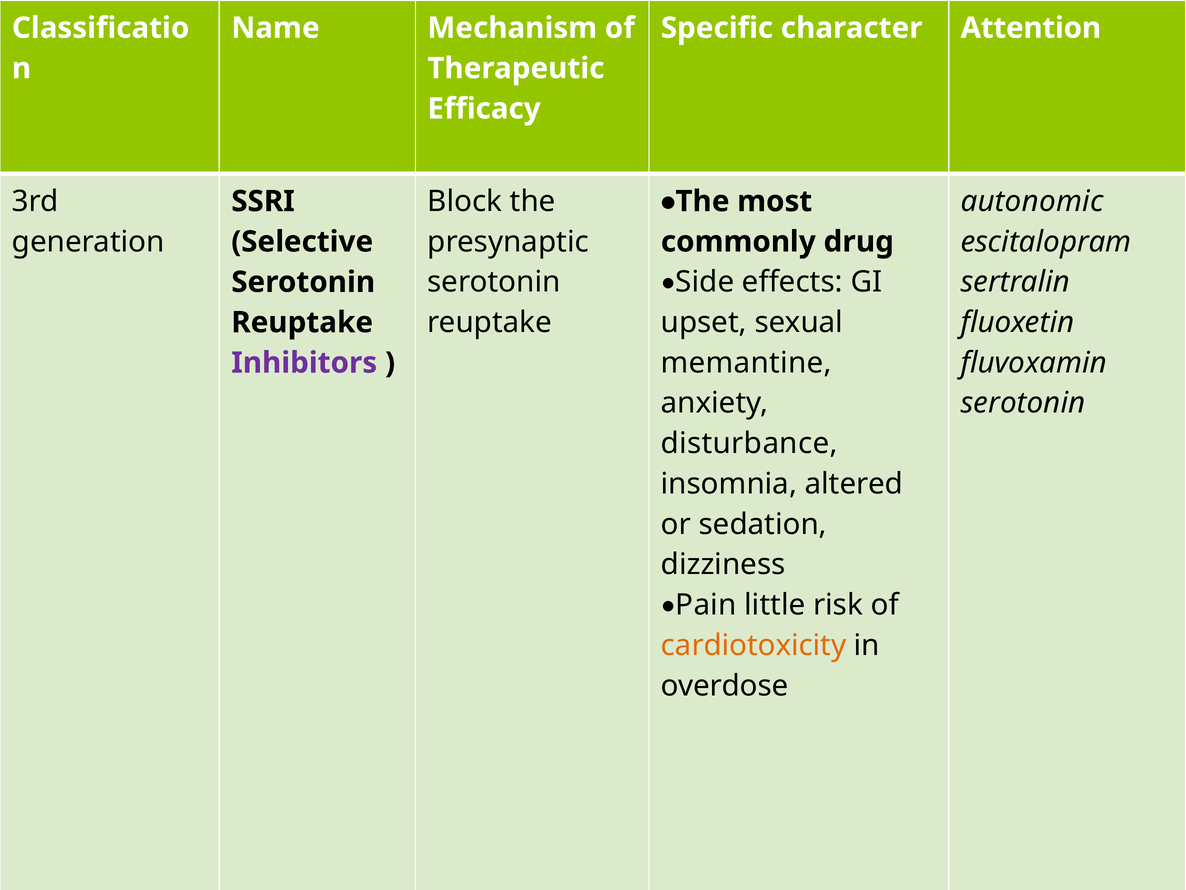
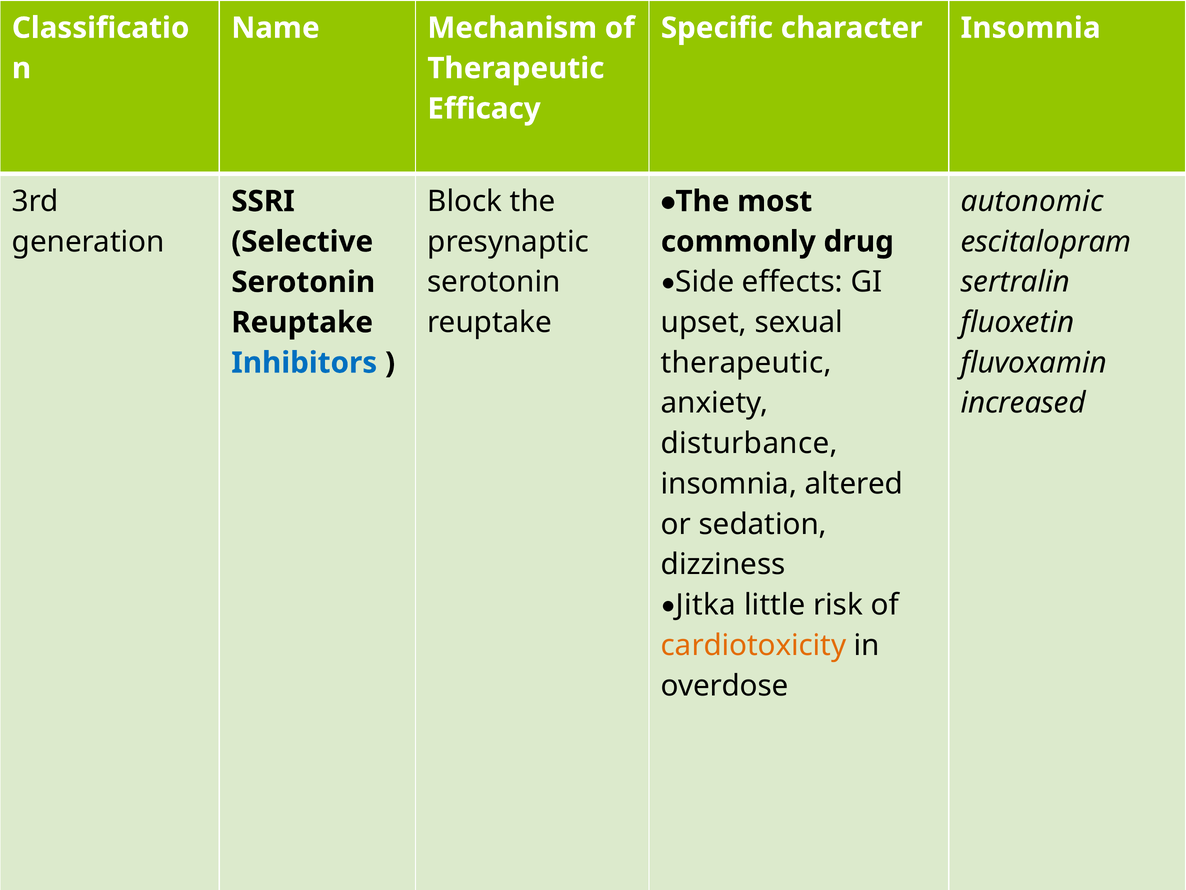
character Attention: Attention -> Insomnia
memantine at (746, 363): memantine -> therapeutic
Inhibitors colour: purple -> blue
serotonin at (1023, 403): serotonin -> increased
Pain: Pain -> Jitka
